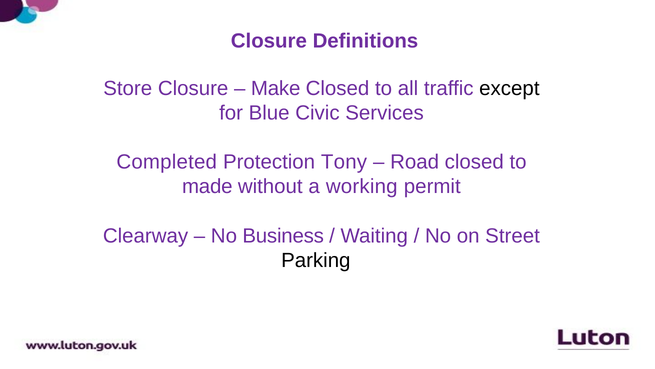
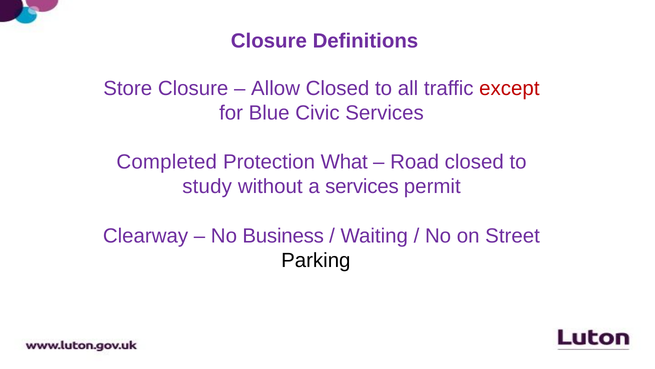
Make: Make -> Allow
except colour: black -> red
Tony: Tony -> What
made: made -> study
a working: working -> services
